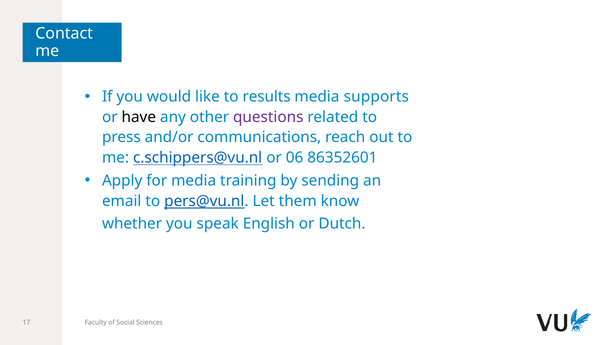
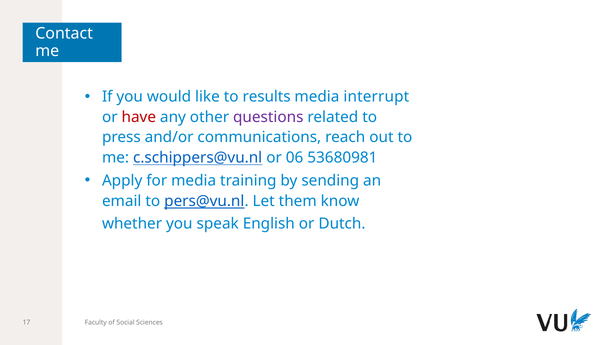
supports: supports -> interrupt
have colour: black -> red
86352601: 86352601 -> 53680981
